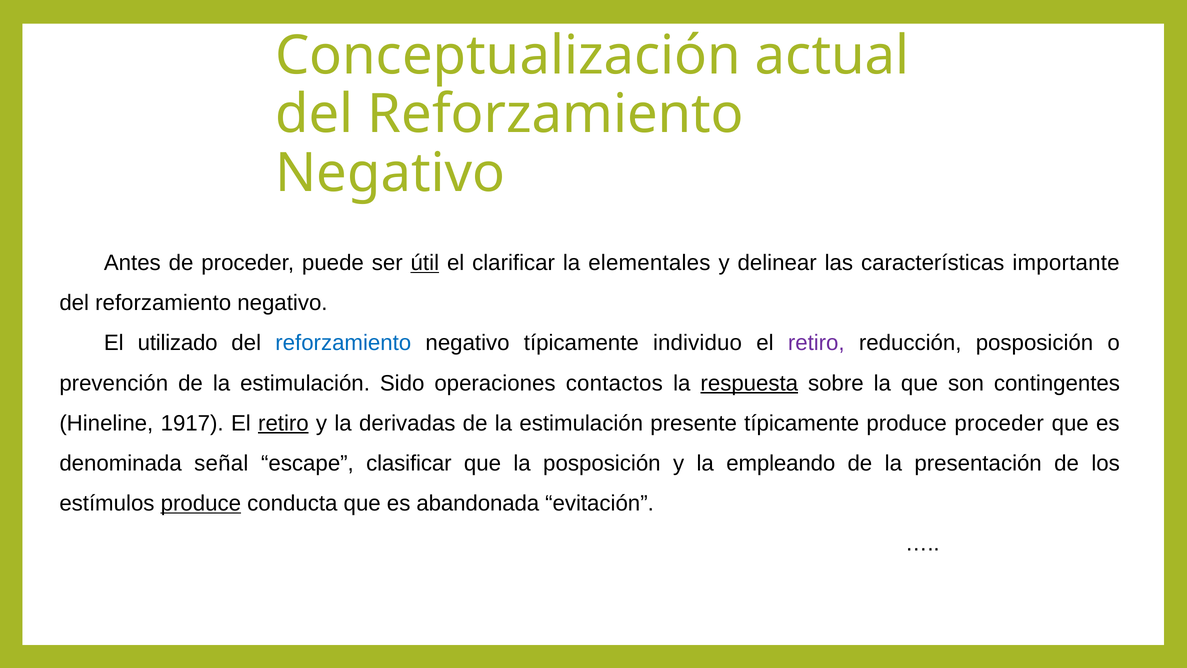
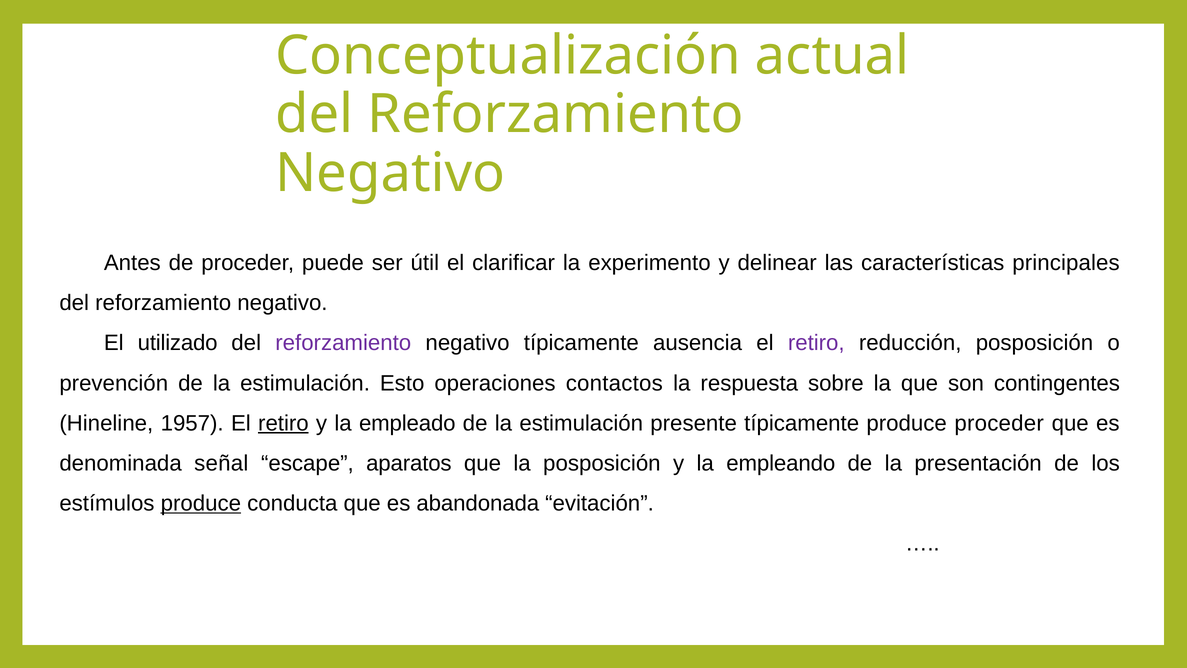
útil underline: present -> none
elementales: elementales -> experimento
importante: importante -> principales
reforzamiento at (343, 343) colour: blue -> purple
individuo: individuo -> ausencia
Sido: Sido -> Esto
respuesta underline: present -> none
1917: 1917 -> 1957
derivadas: derivadas -> empleado
clasificar: clasificar -> aparatos
